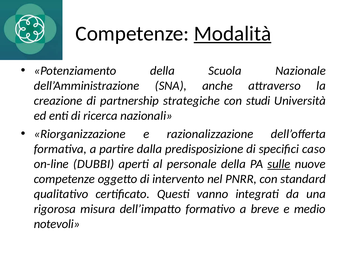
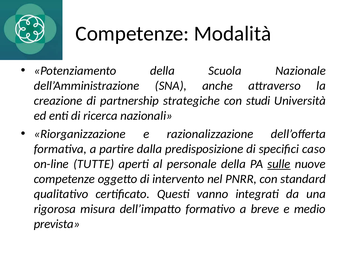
Modalità underline: present -> none
DUBBI: DUBBI -> TUTTE
notevoli: notevoli -> prevista
